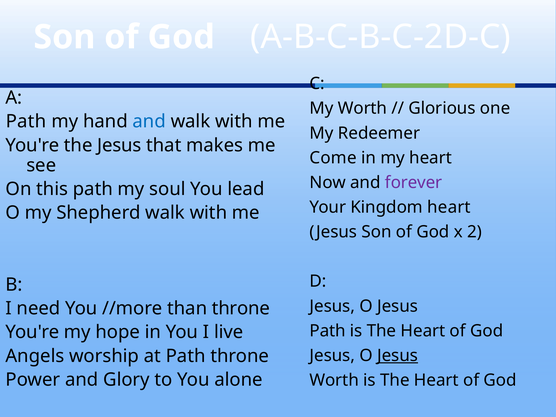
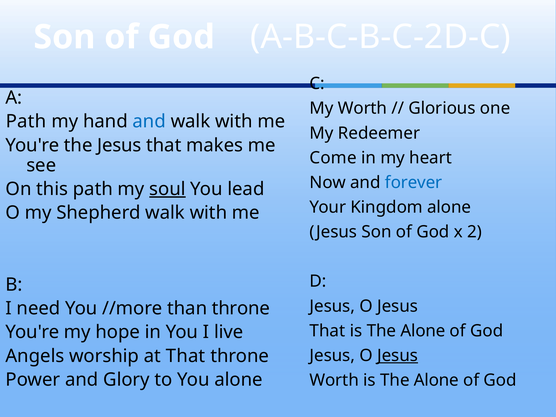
forever colour: purple -> blue
soul underline: none -> present
Kingdom heart: heart -> alone
Path at (328, 331): Path -> That
Heart at (423, 331): Heart -> Alone
at Path: Path -> That
Worth is The Heart: Heart -> Alone
